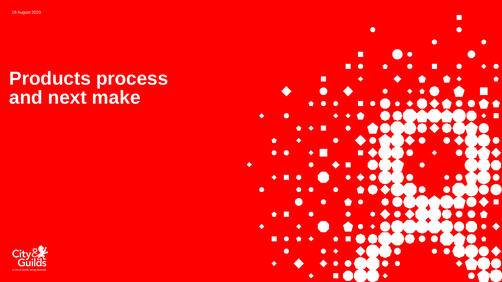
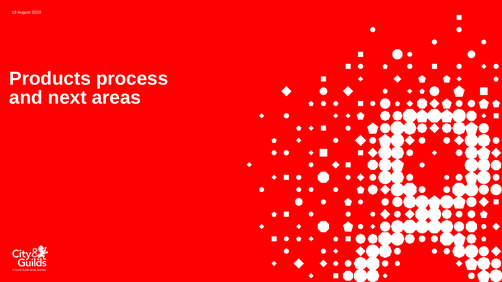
make: make -> areas
